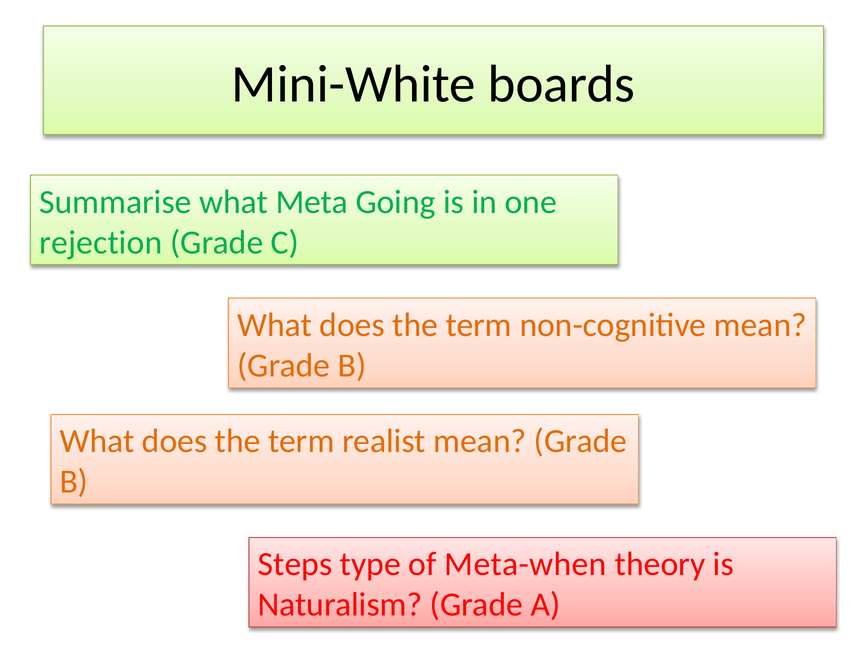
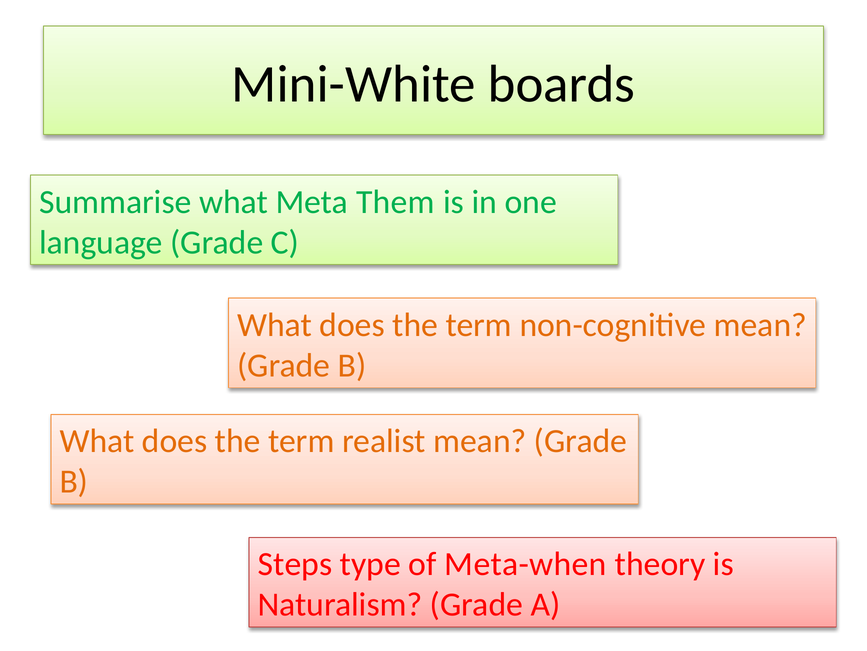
Going: Going -> Them
rejection: rejection -> language
